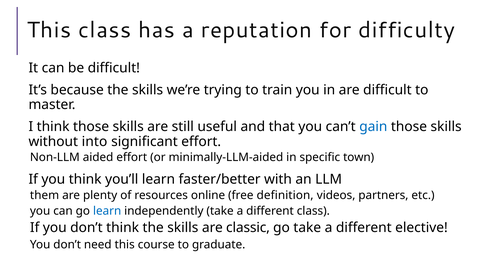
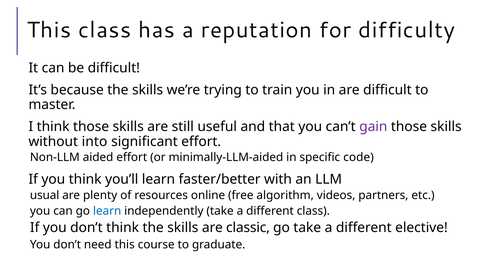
gain colour: blue -> purple
town: town -> code
them: them -> usual
definition: definition -> algorithm
